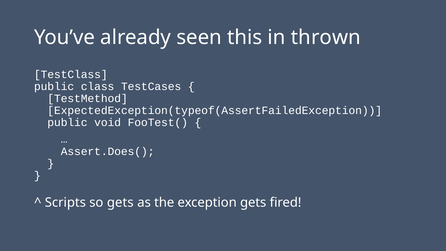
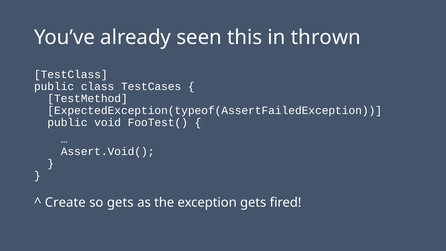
Assert.Does(: Assert.Does( -> Assert.Void(
Scripts: Scripts -> Create
